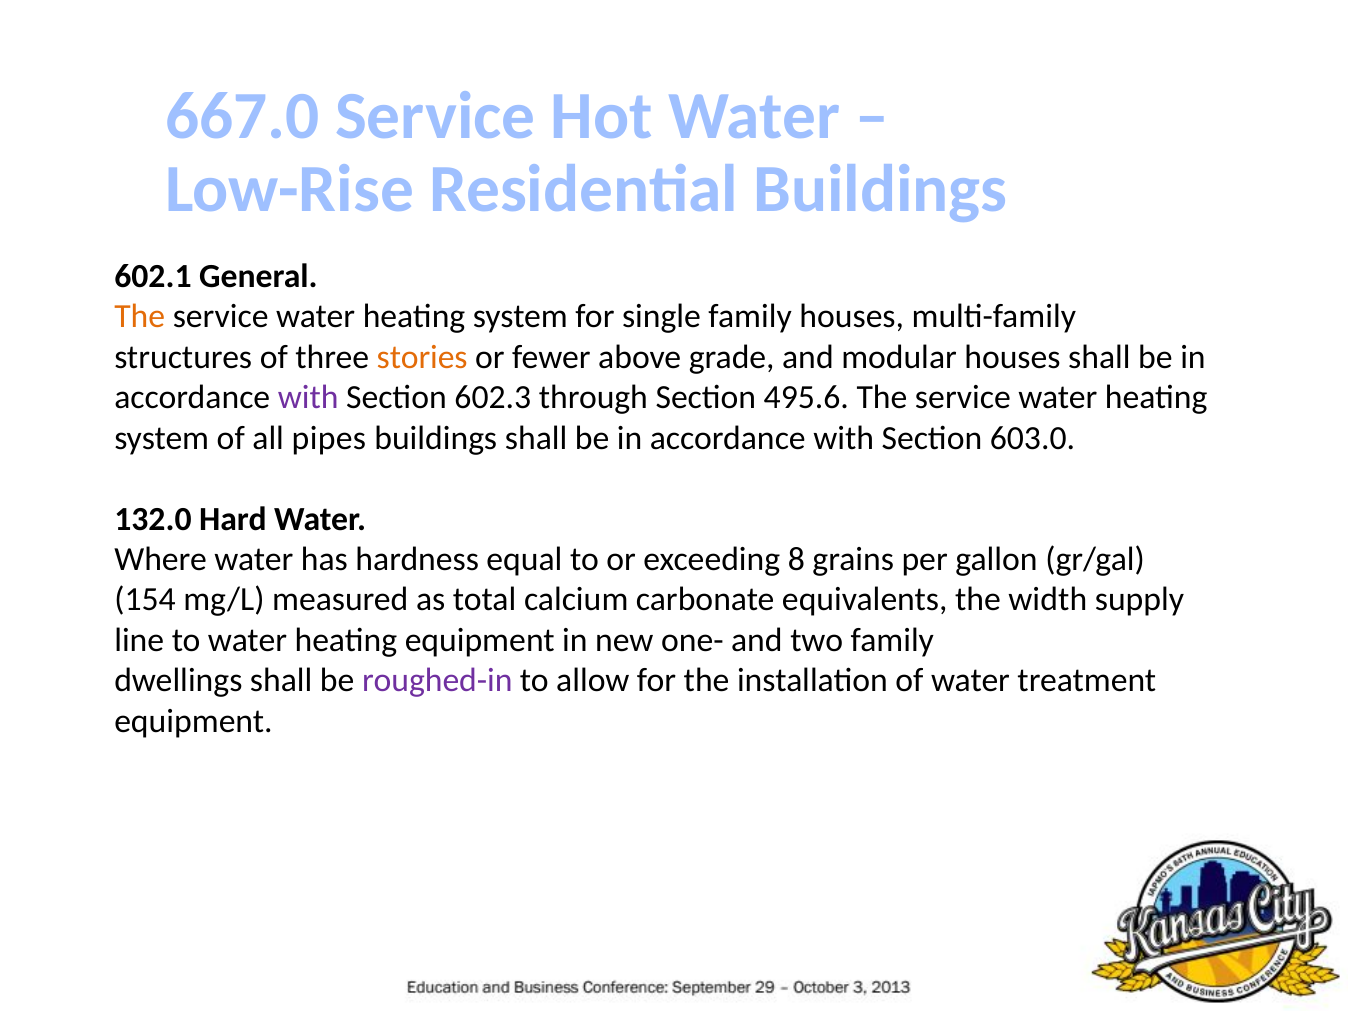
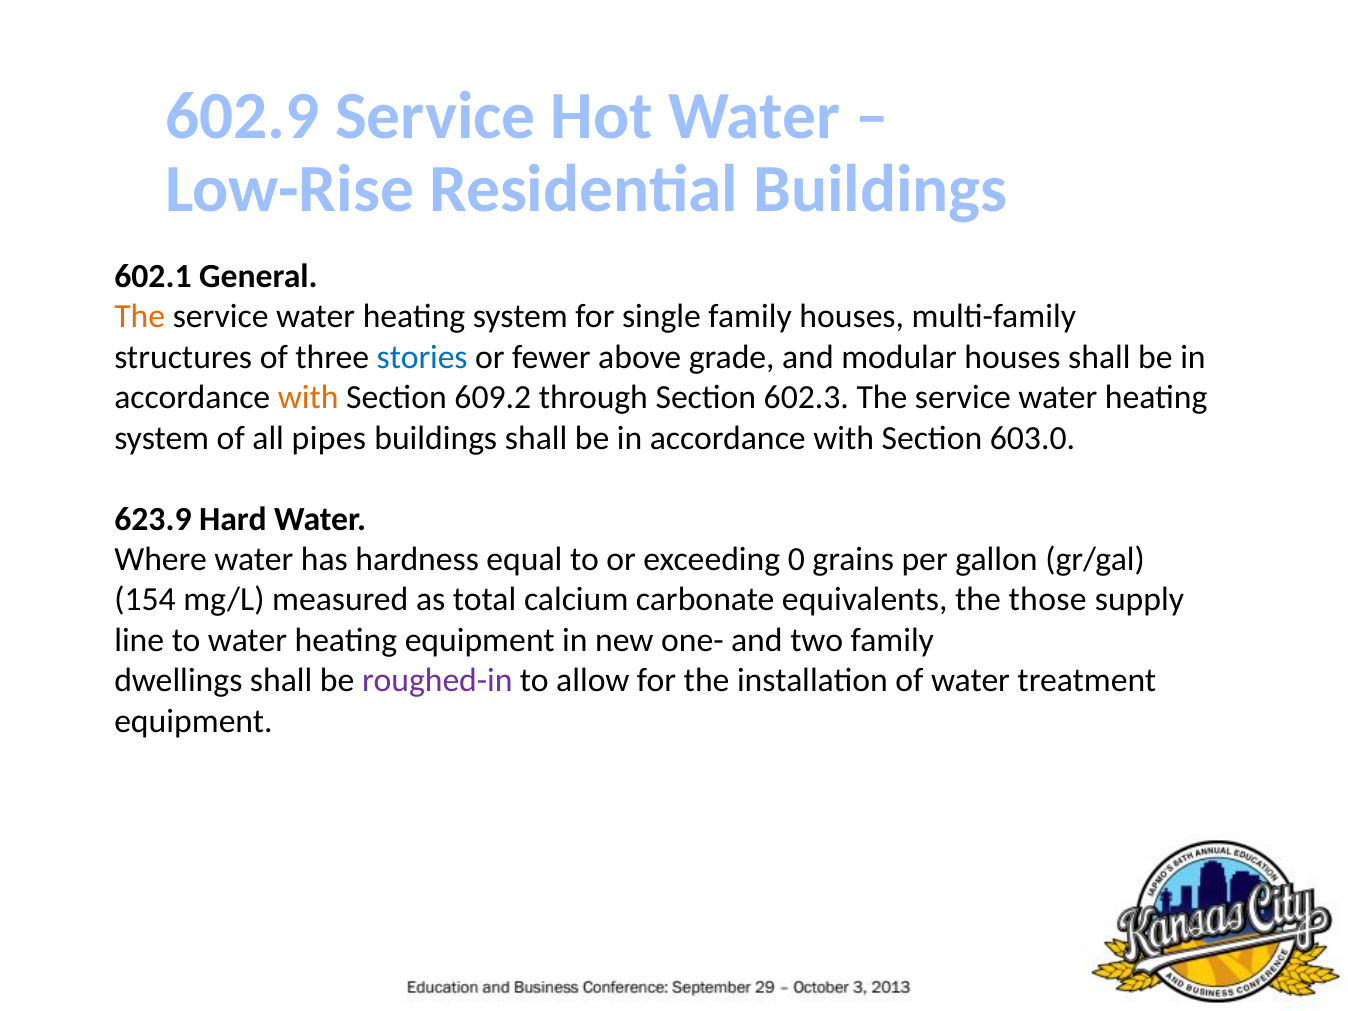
667.0: 667.0 -> 602.9
stories colour: orange -> blue
with at (308, 398) colour: purple -> orange
602.3: 602.3 -> 609.2
495.6: 495.6 -> 602.3
132.0: 132.0 -> 623.9
8: 8 -> 0
width: width -> those
